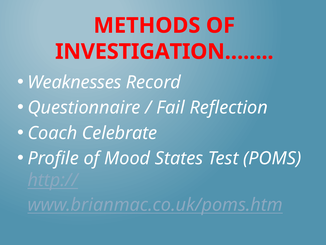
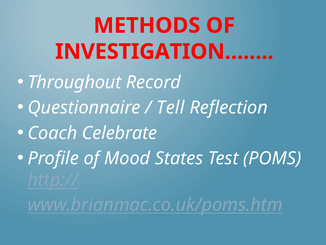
Weaknesses: Weaknesses -> Throughout
Fail: Fail -> Tell
